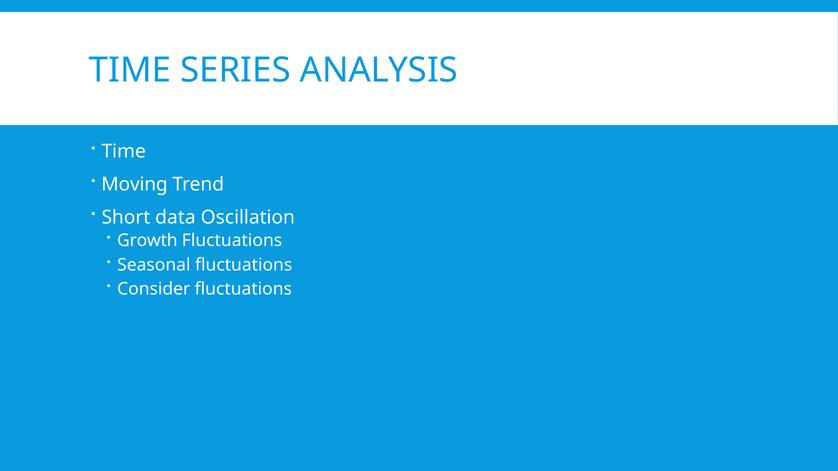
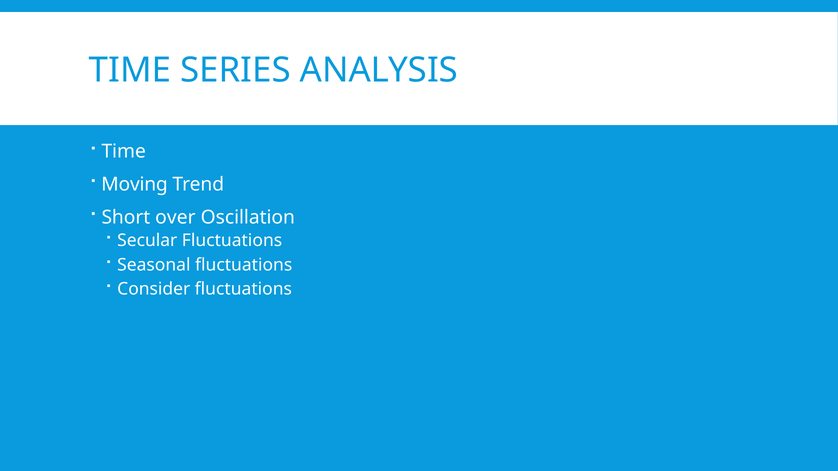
data: data -> over
Growth: Growth -> Secular
